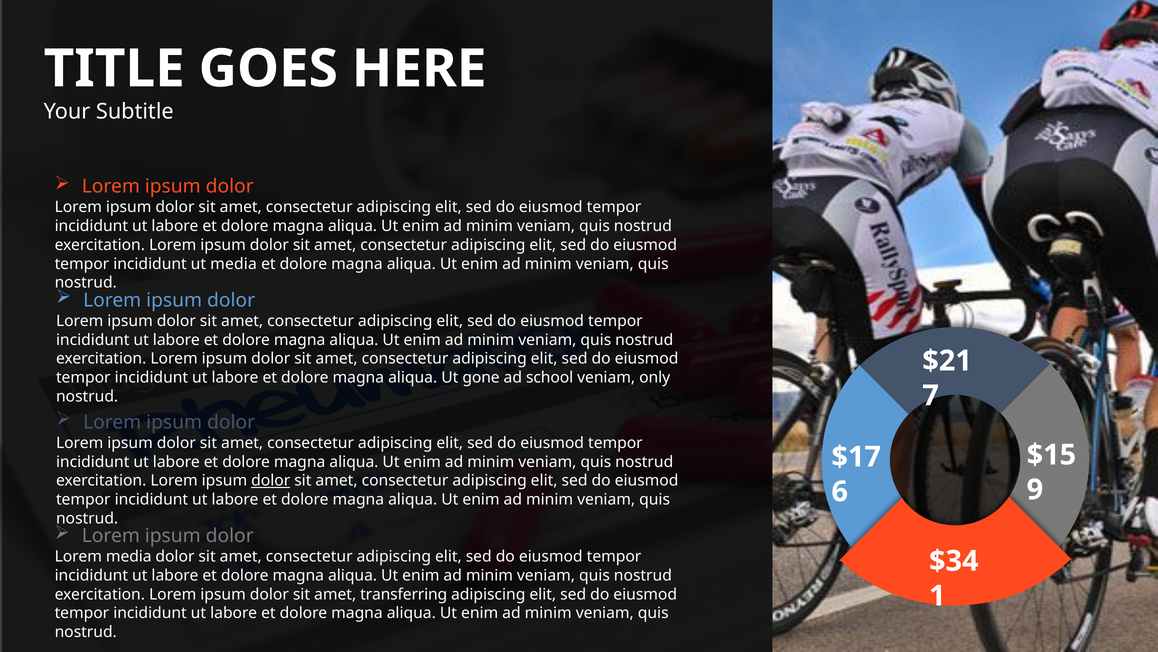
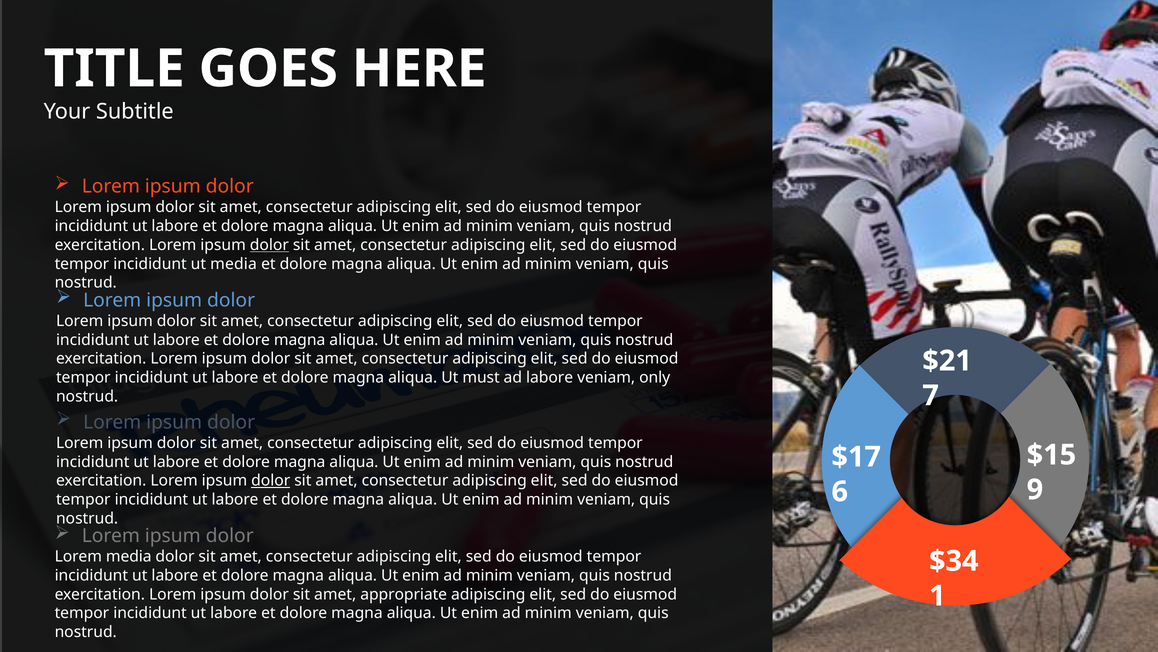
dolor at (269, 245) underline: none -> present
gone: gone -> must
ad school: school -> labore
transferring: transferring -> appropriate
